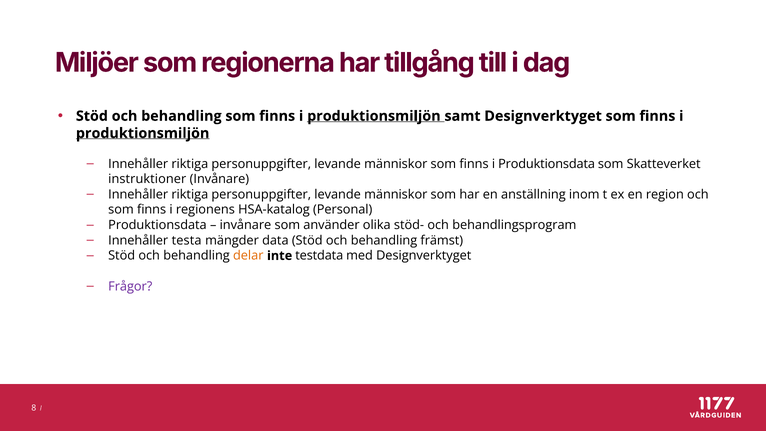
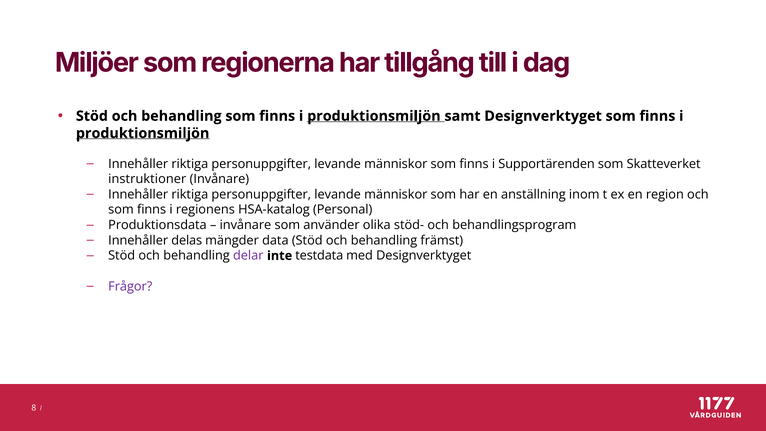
i Produktionsdata: Produktionsdata -> Supportärenden
testa: testa -> delas
delar colour: orange -> purple
